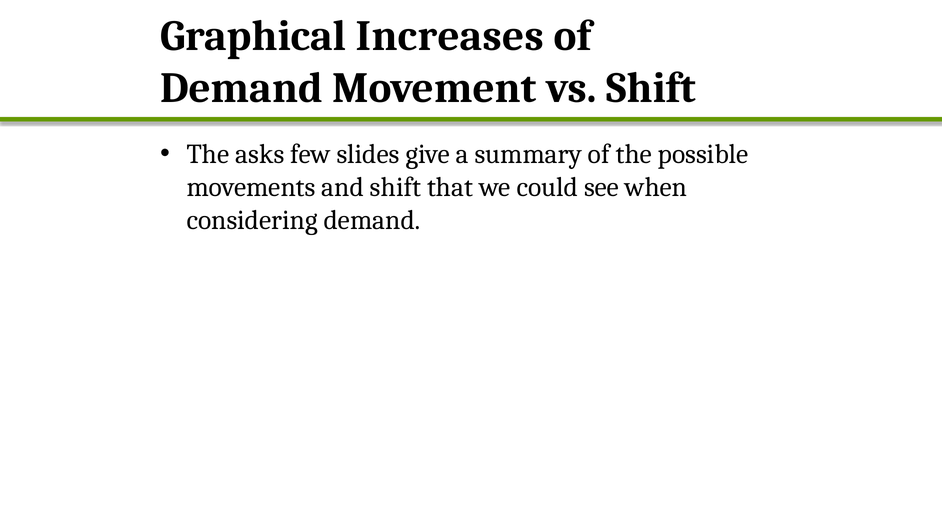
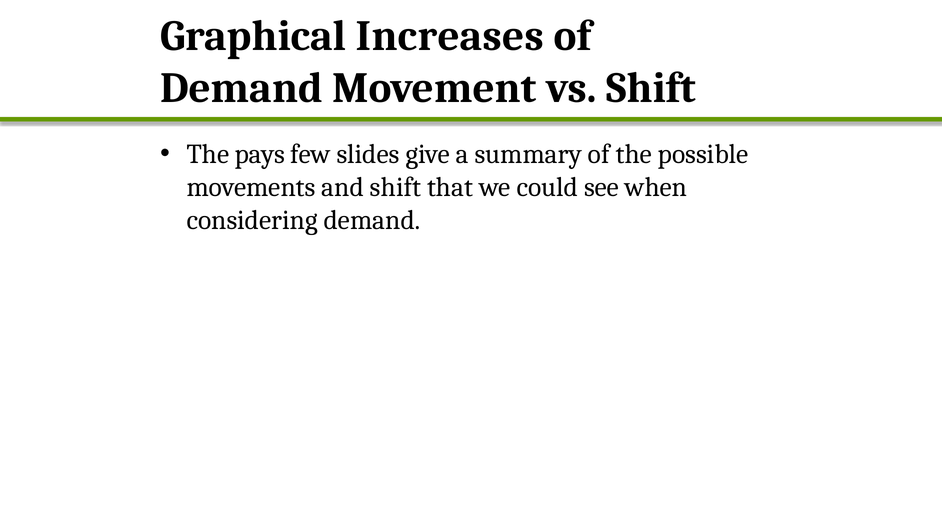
asks: asks -> pays
